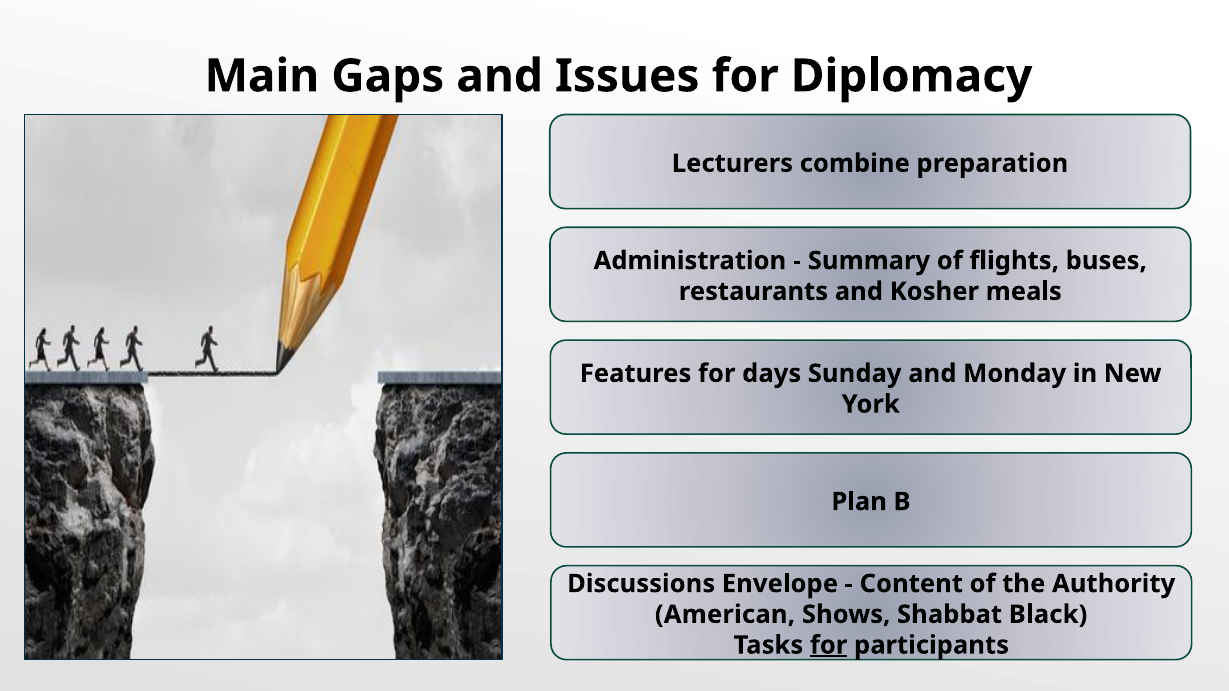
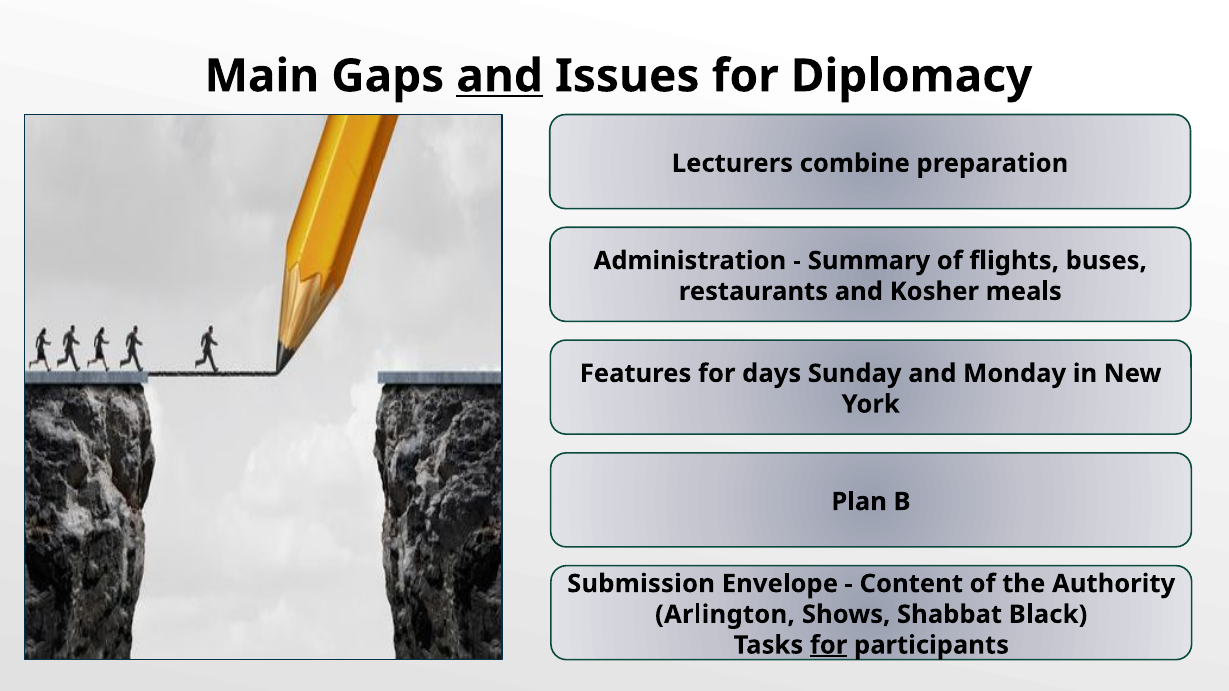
and at (500, 76) underline: none -> present
Discussions: Discussions -> Submission
American: American -> Arlington
